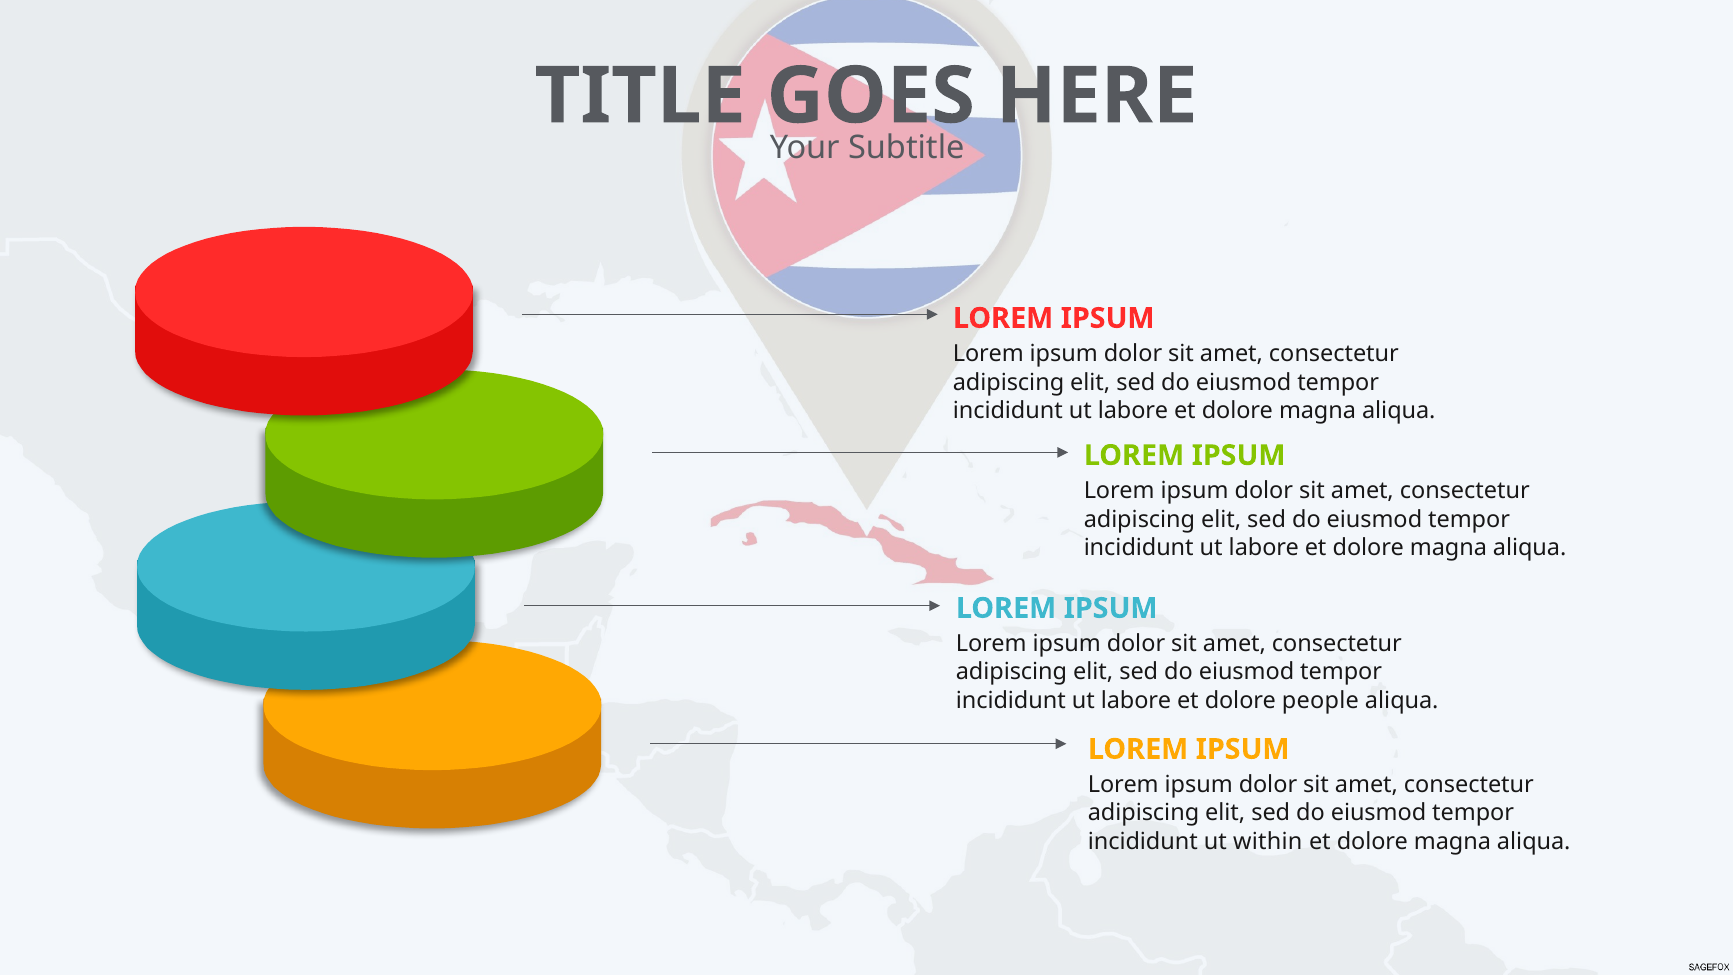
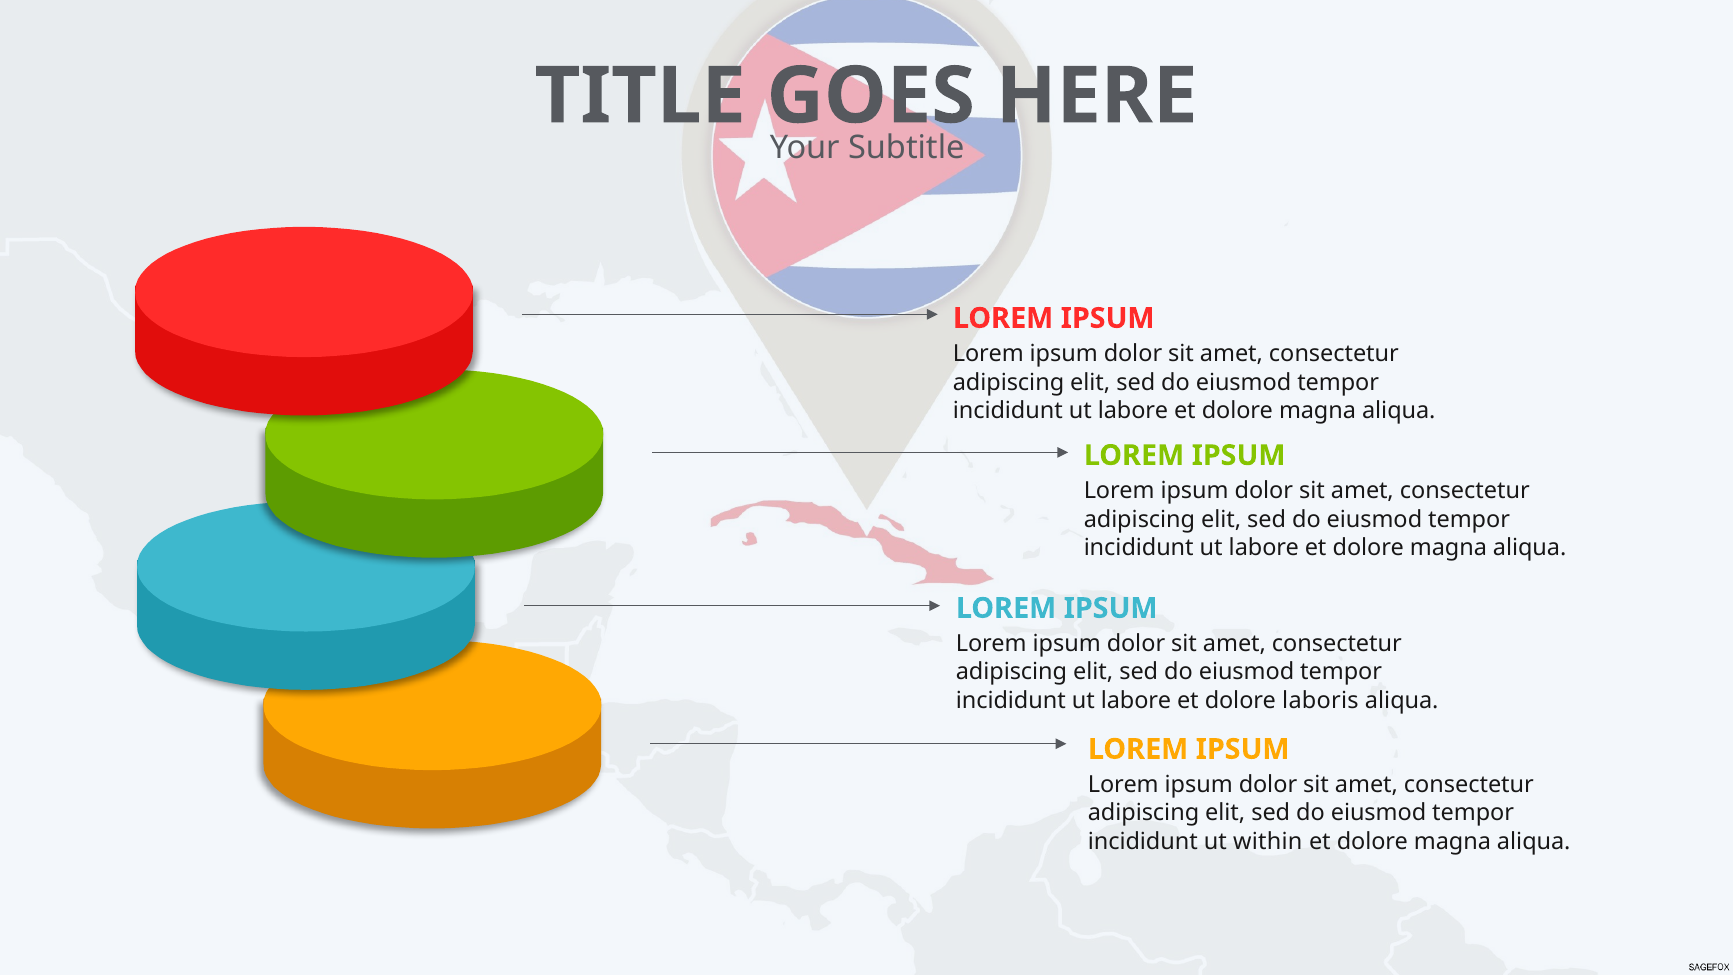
people: people -> laboris
